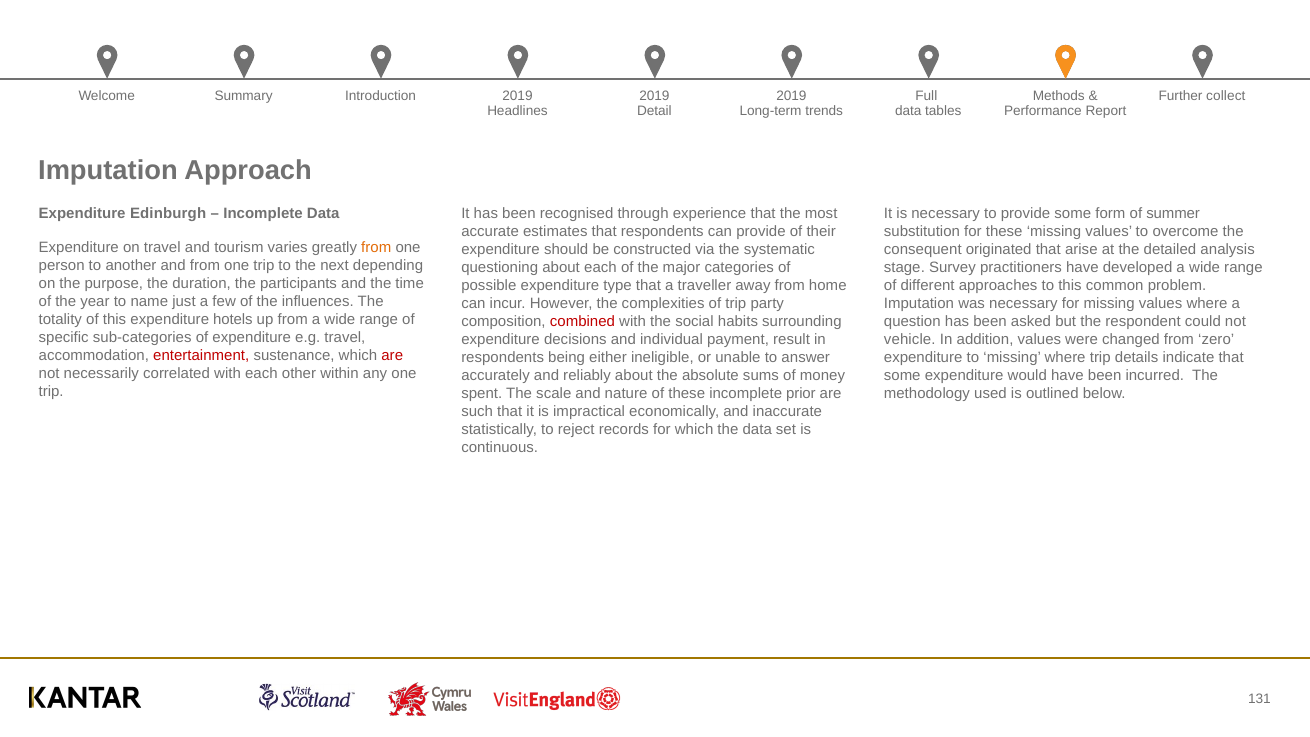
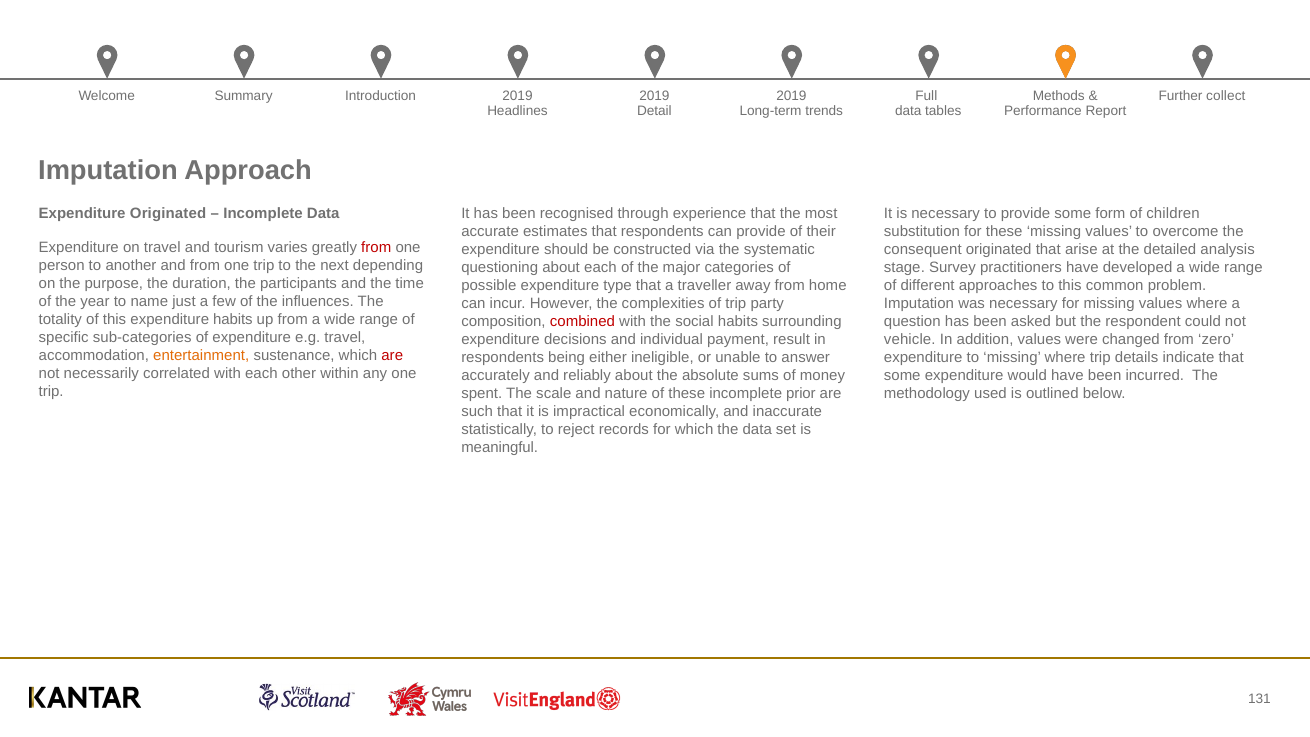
Expenditure Edinburgh: Edinburgh -> Originated
summer: summer -> children
from at (376, 248) colour: orange -> red
expenditure hotels: hotels -> habits
entertainment colour: red -> orange
continuous: continuous -> meaningful
